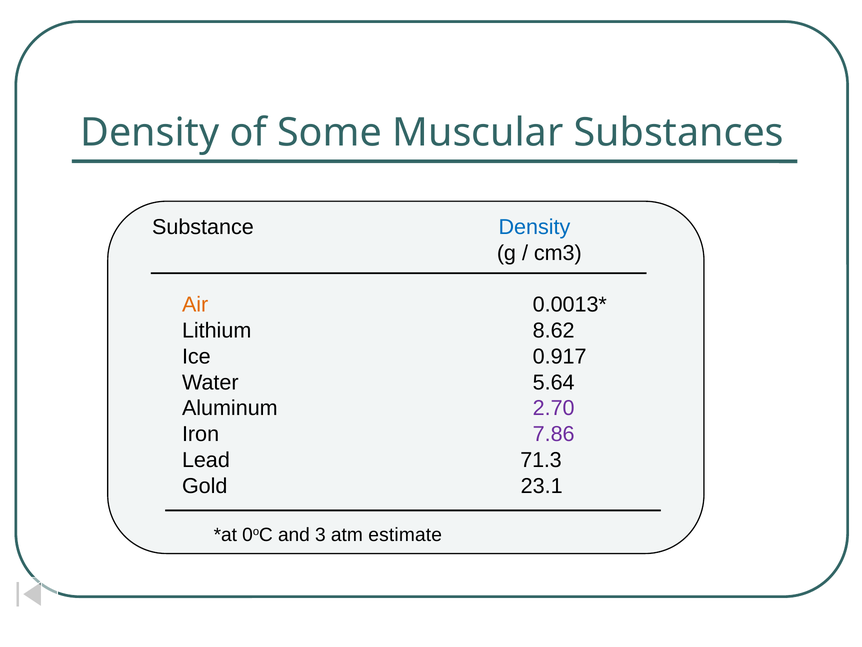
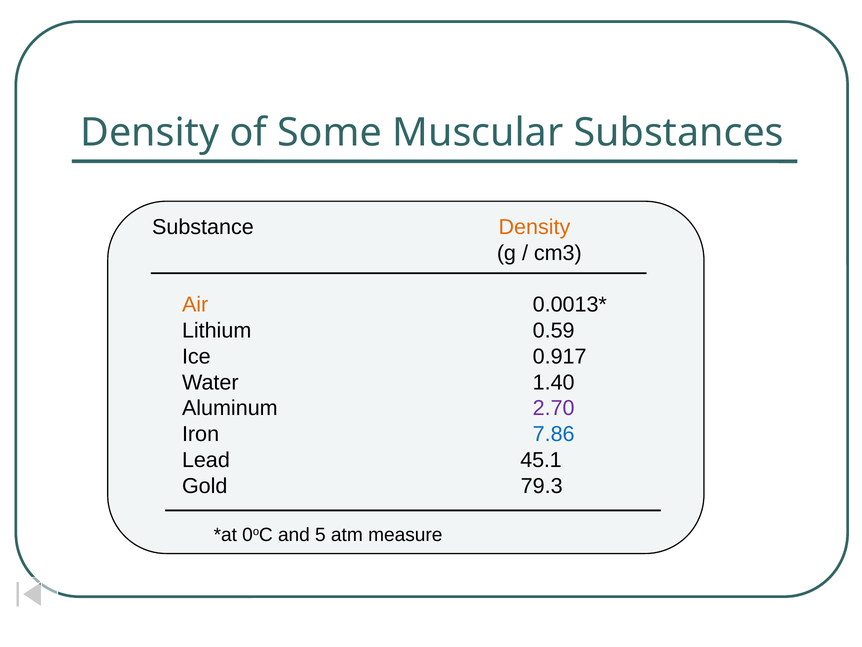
Density at (534, 227) colour: blue -> orange
8.62: 8.62 -> 0.59
5.64: 5.64 -> 1.40
7.86 colour: purple -> blue
71.3: 71.3 -> 45.1
23.1: 23.1 -> 79.3
3: 3 -> 5
estimate: estimate -> measure
